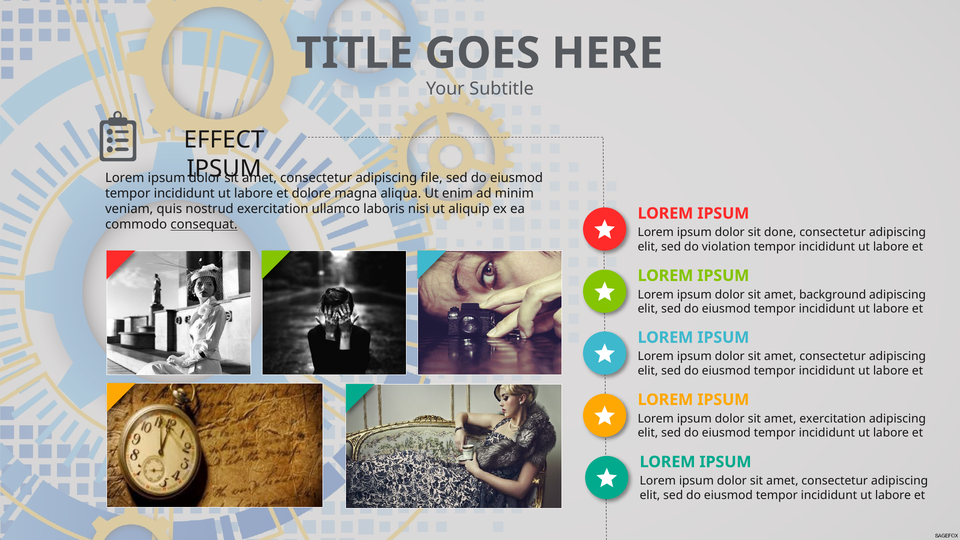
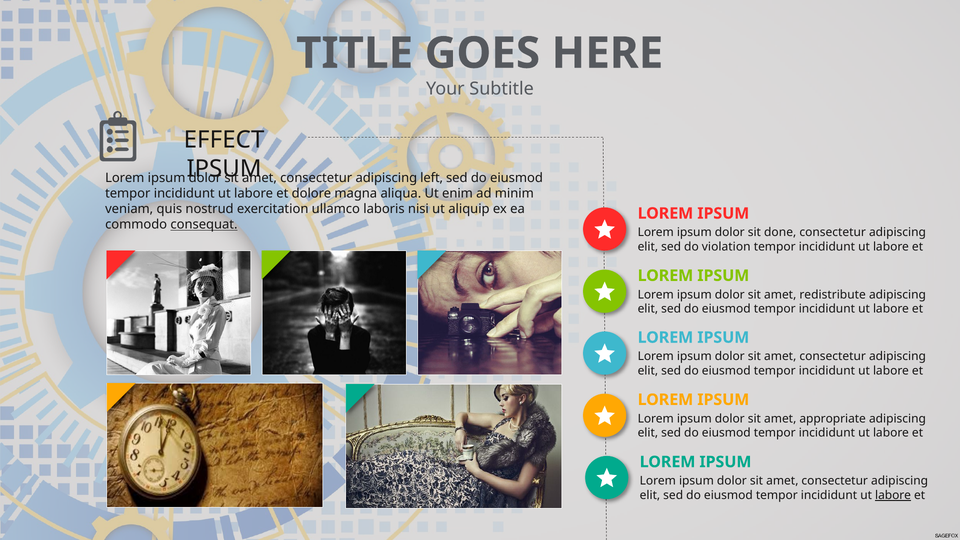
file: file -> left
background: background -> redistribute
amet exercitation: exercitation -> appropriate
labore at (893, 495) underline: none -> present
